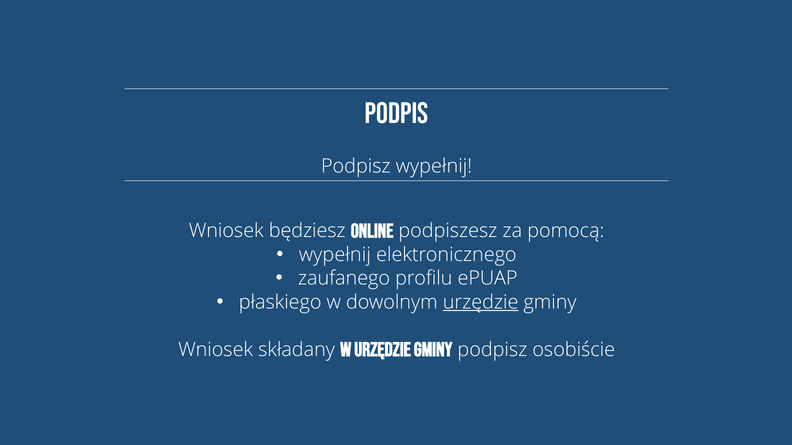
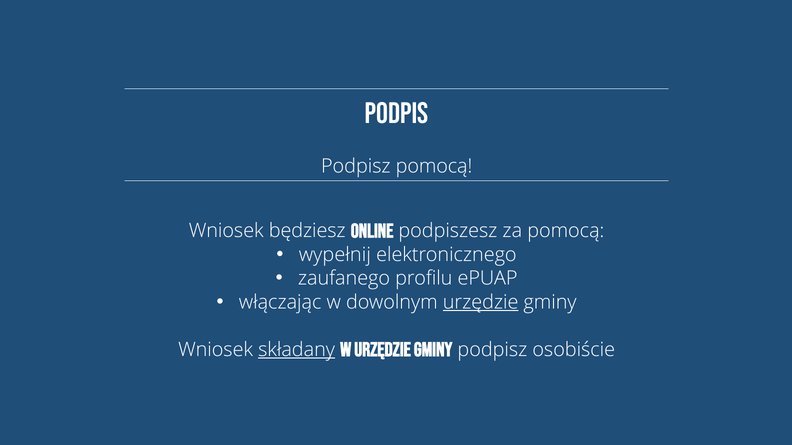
Podpisz wypełnij: wypełnij -> pomocą
płaskiego: płaskiego -> włączając
składany underline: none -> present
